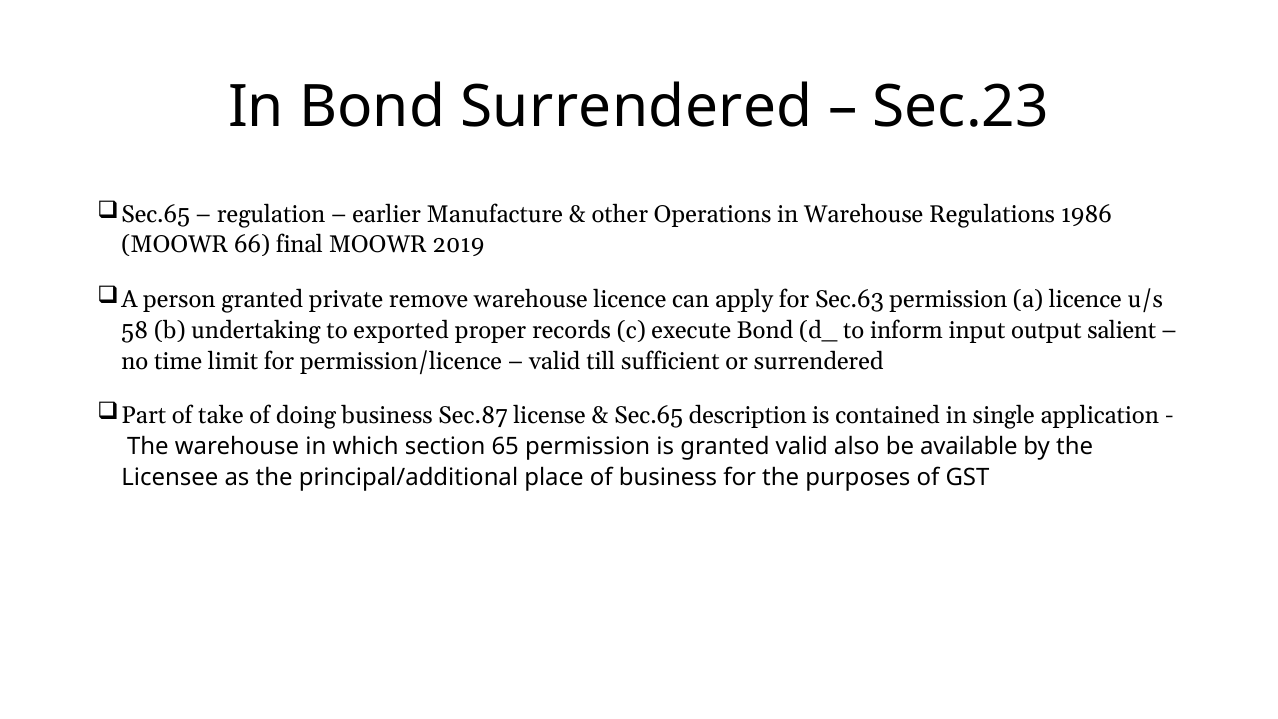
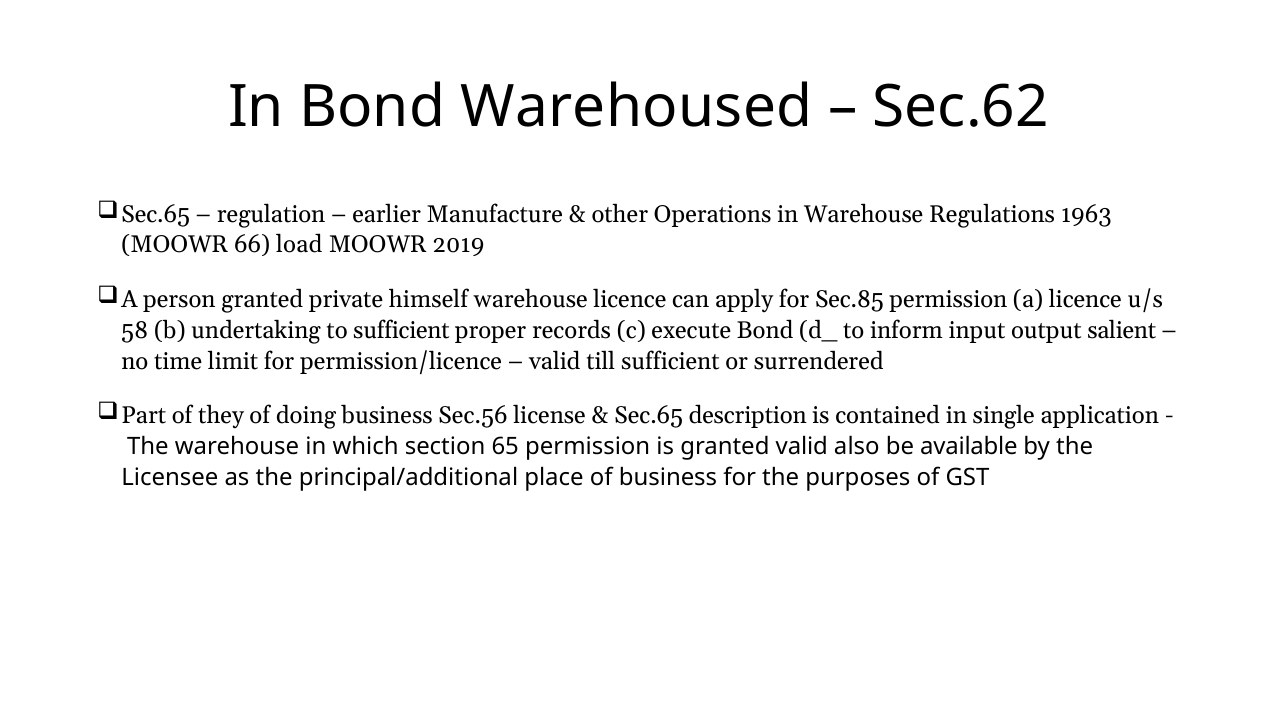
Bond Surrendered: Surrendered -> Warehoused
Sec.23: Sec.23 -> Sec.62
1986: 1986 -> 1963
final: final -> load
remove: remove -> himself
Sec.63: Sec.63 -> Sec.85
to exported: exported -> sufficient
take: take -> they
Sec.87: Sec.87 -> Sec.56
